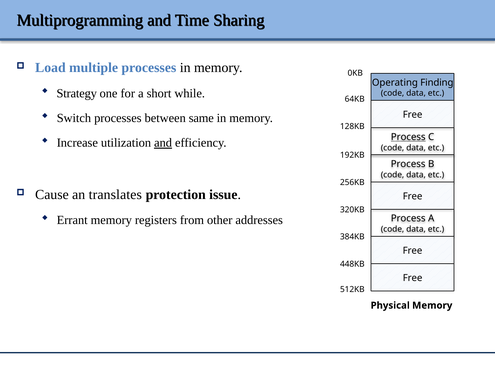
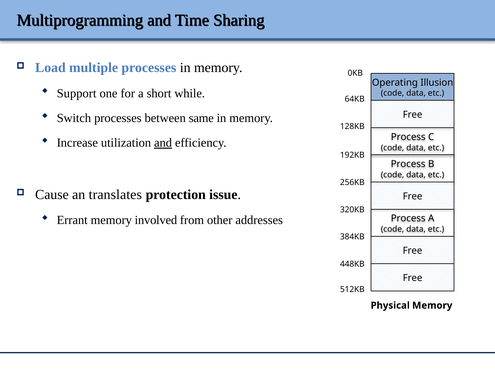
Finding: Finding -> Illusion
Strategy: Strategy -> Support
Process at (408, 137) underline: present -> none
registers: registers -> involved
